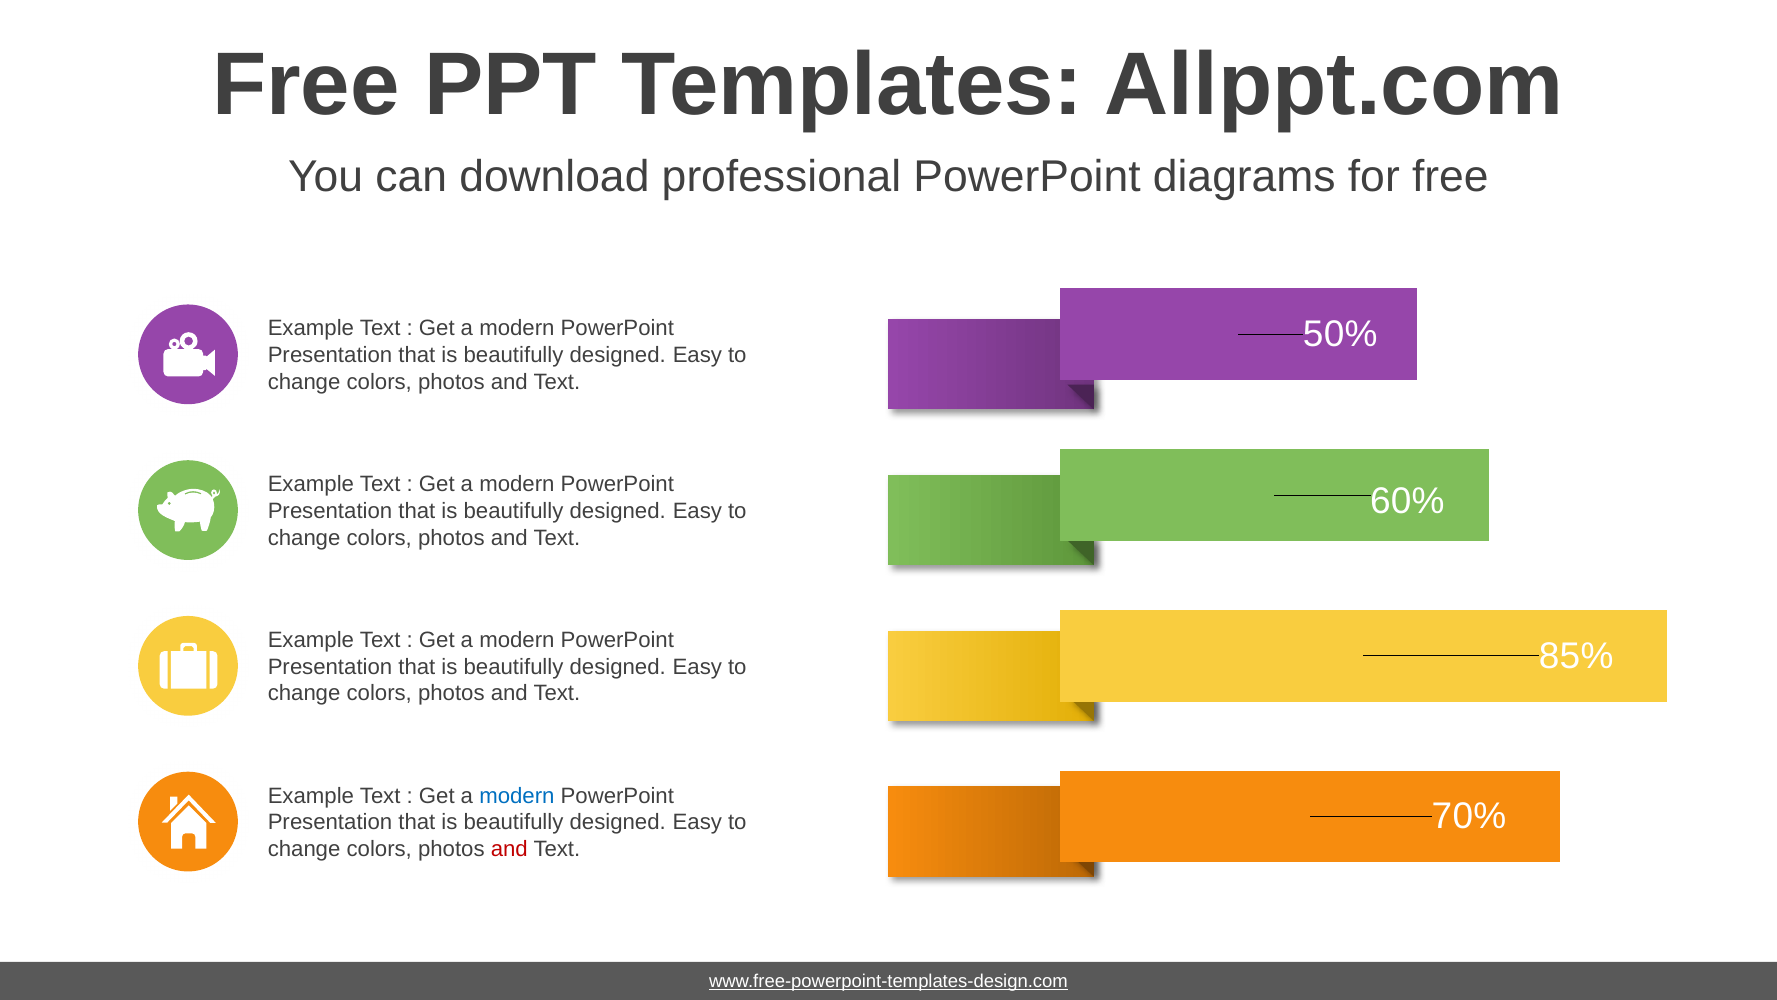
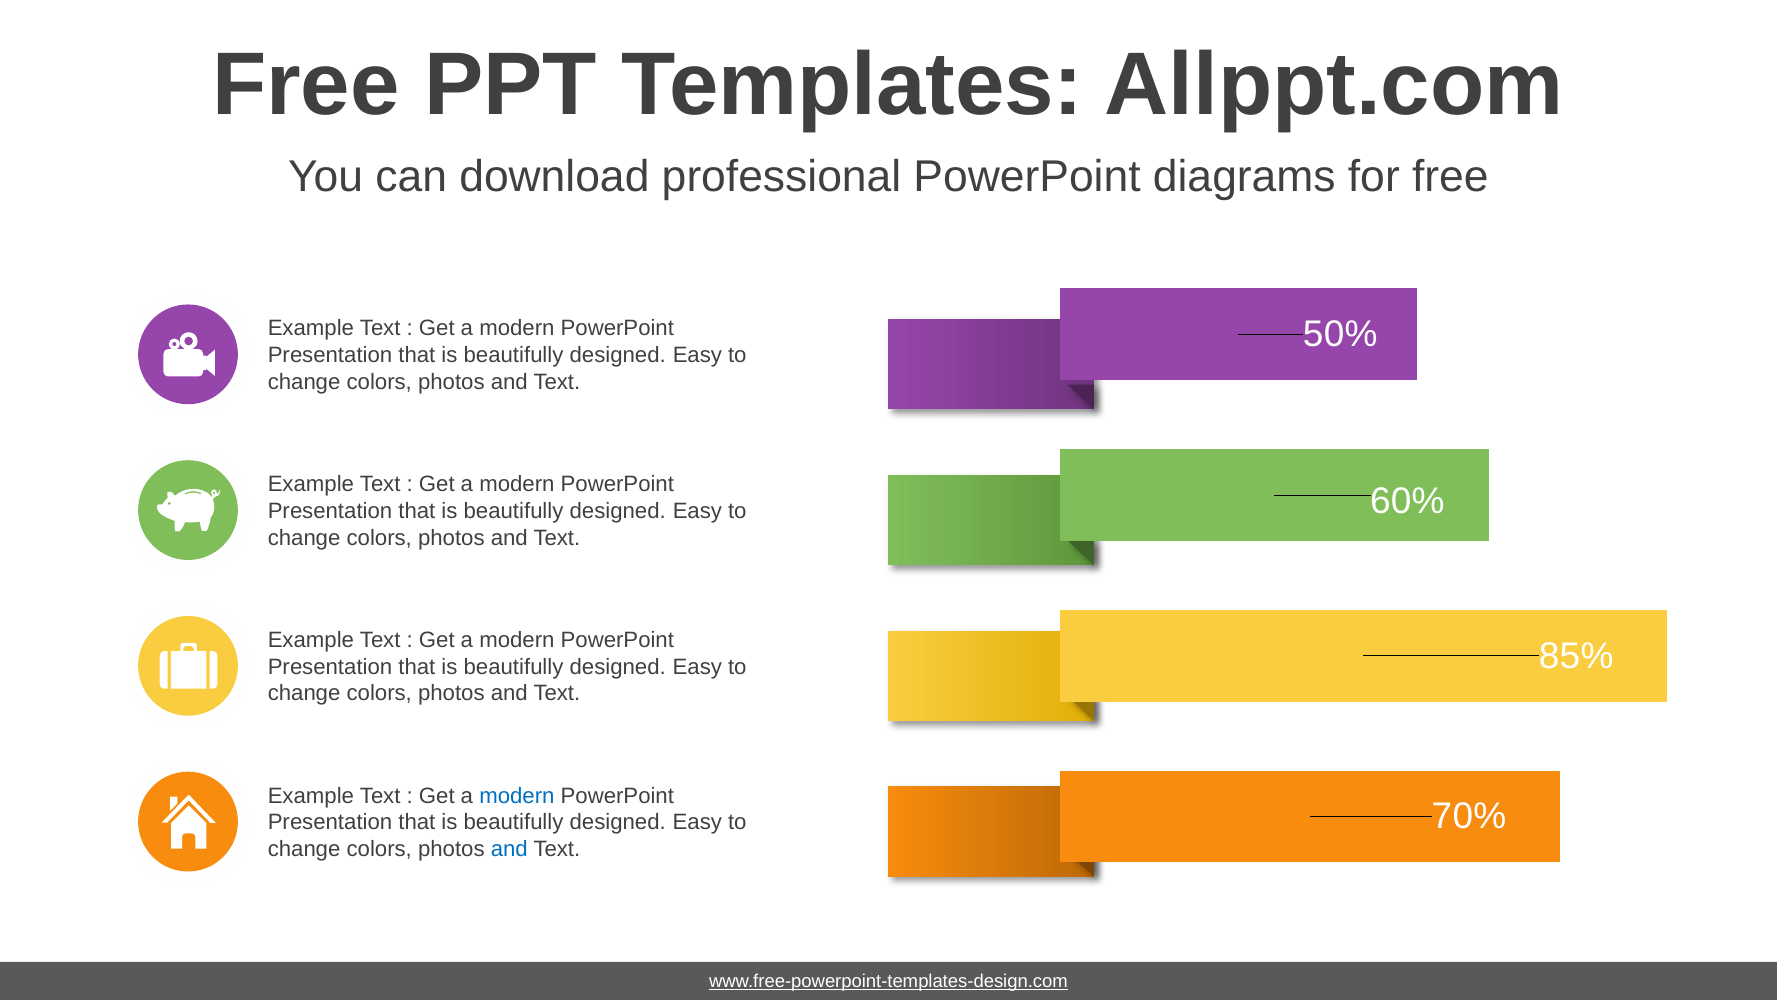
and at (509, 849) colour: red -> blue
